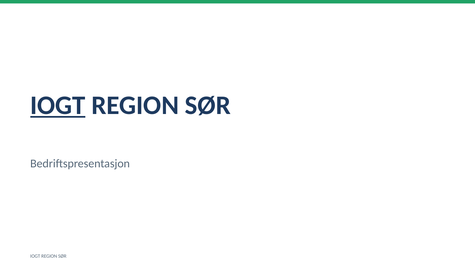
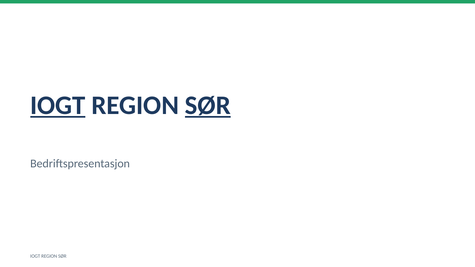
SØR at (208, 105) underline: none -> present
